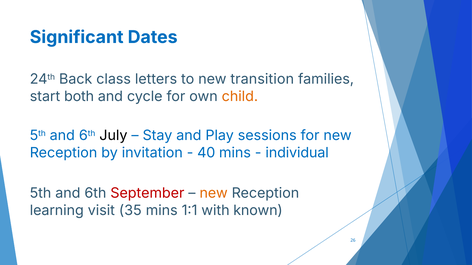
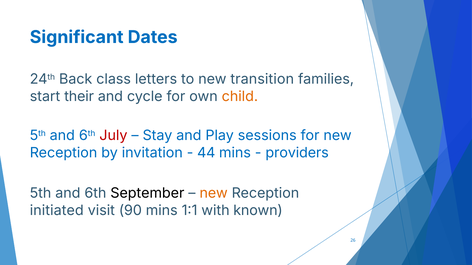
both: both -> their
July colour: black -> red
40: 40 -> 44
individual: individual -> providers
September colour: red -> black
learning: learning -> initiated
35: 35 -> 90
